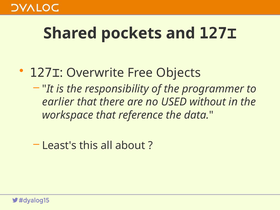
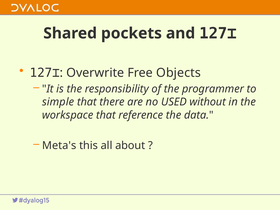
earlier: earlier -> simple
Least's: Least's -> Meta's
